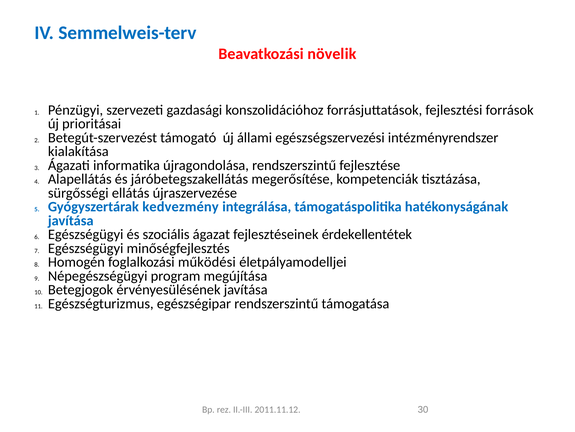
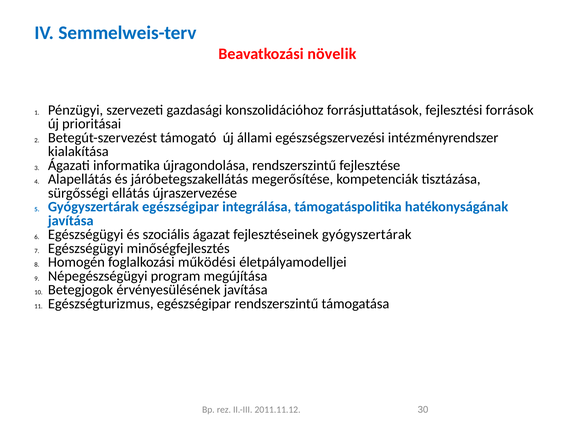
Gyógyszertárak kedvezmény: kedvezmény -> egészségipar
fejlesztéseinek érdekellentétek: érdekellentétek -> gyógyszertárak
